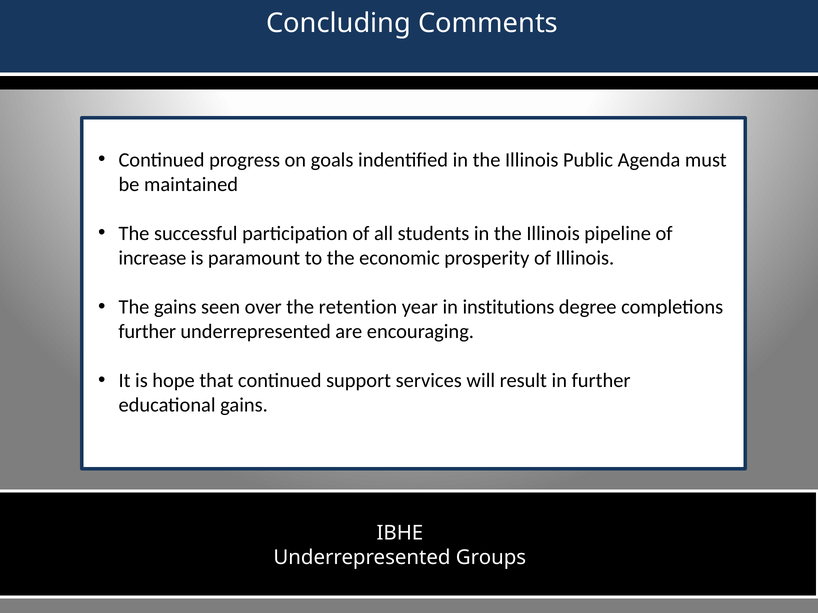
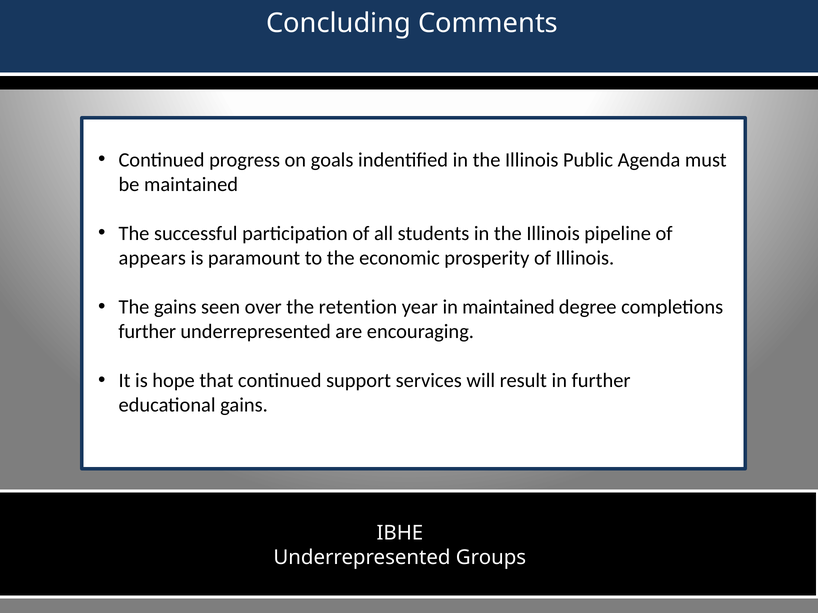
increase: increase -> appears
in institutions: institutions -> maintained
